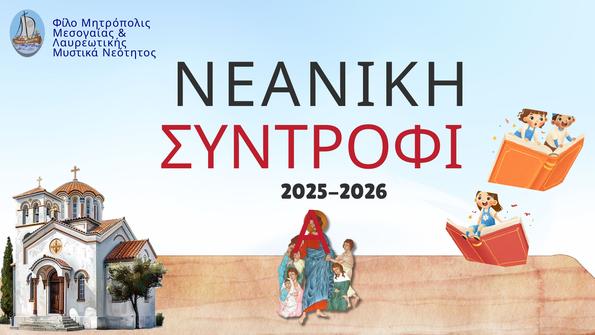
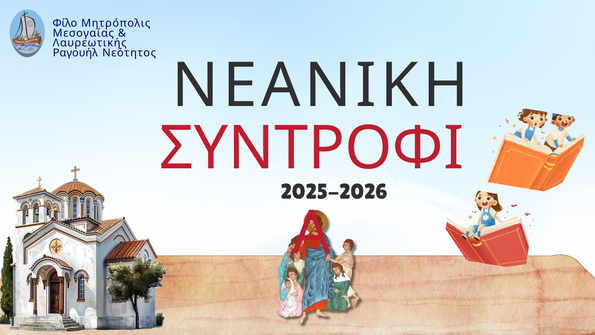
Μυστικά: Μυστικά -> Ραγουήλ
